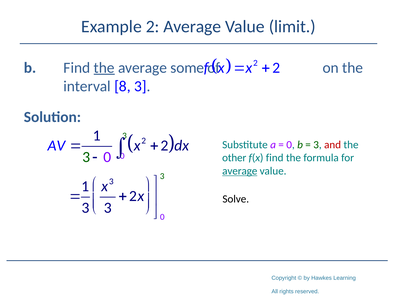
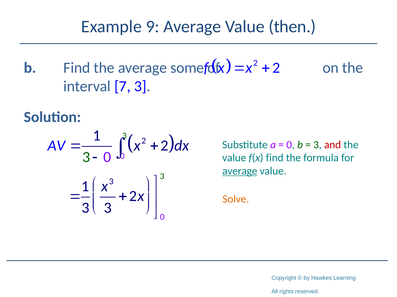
Example 2: 2 -> 9
limit: limit -> then
the at (104, 68) underline: present -> none
8: 8 -> 7
other at (234, 158): other -> value
Solve colour: black -> orange
